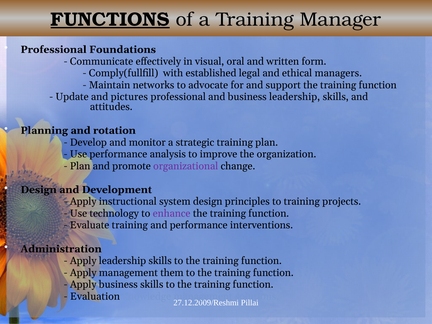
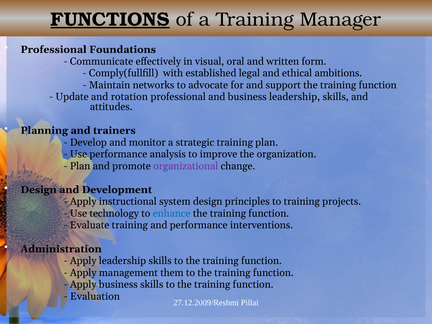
managers: managers -> ambitions
pictures: pictures -> rotation
rotation: rotation -> trainers
enhance colour: purple -> blue
